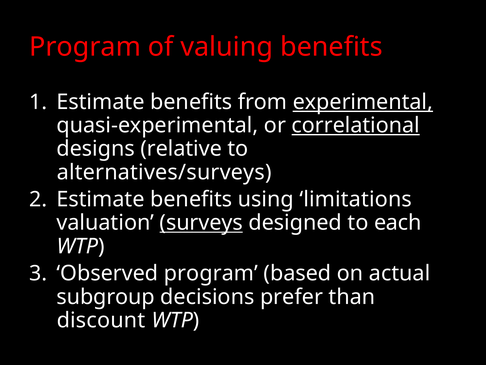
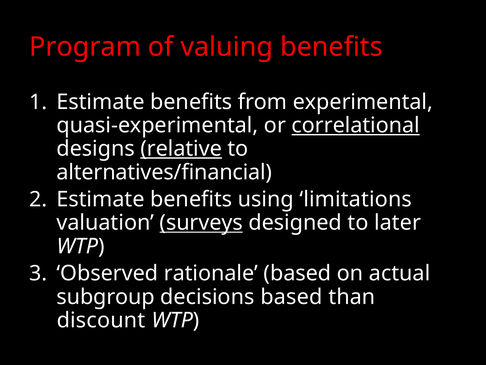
experimental underline: present -> none
relative underline: none -> present
alternatives/surveys: alternatives/surveys -> alternatives/financial
each: each -> later
Observed program: program -> rationale
decisions prefer: prefer -> based
